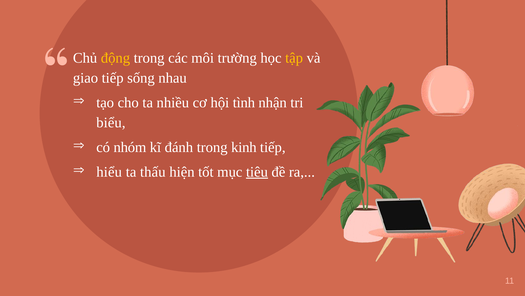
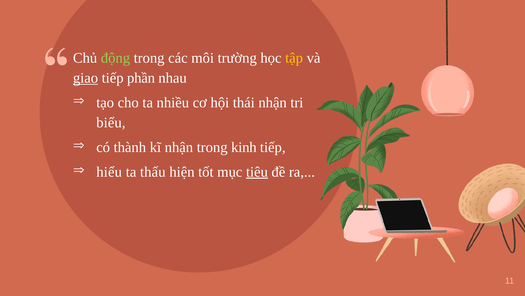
động colour: yellow -> light green
giao underline: none -> present
sống: sống -> phần
tình: tình -> thái
nhóm: nhóm -> thành
kĩ đánh: đánh -> nhận
